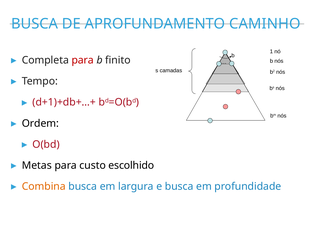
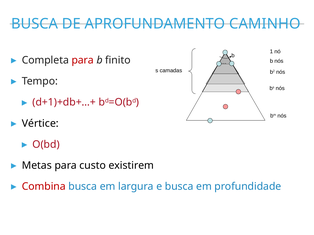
Ordem: Ordem -> Vértice
escolhido: escolhido -> existirem
Combina colour: orange -> red
